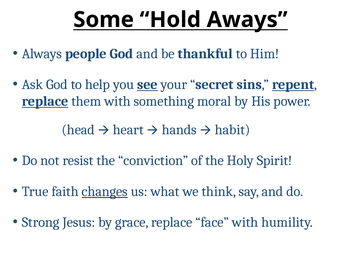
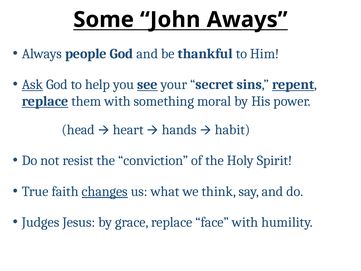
Hold: Hold -> John
Ask underline: none -> present
Strong: Strong -> Judges
